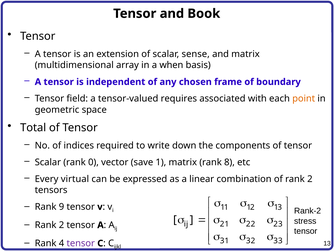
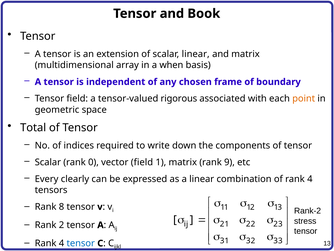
scalar sense: sense -> linear
requires: requires -> rigorous
vector save: save -> field
8: 8 -> 9
virtual: virtual -> clearly
of rank 2: 2 -> 4
9: 9 -> 8
tensor at (81, 243) colour: purple -> blue
